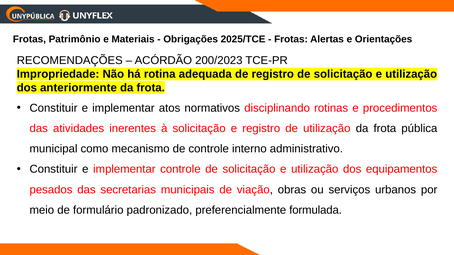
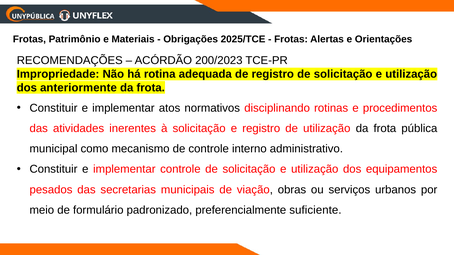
formulada: formulada -> suficiente
